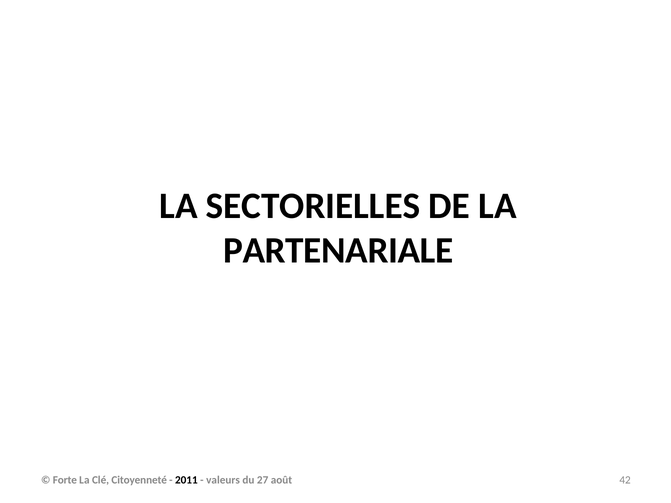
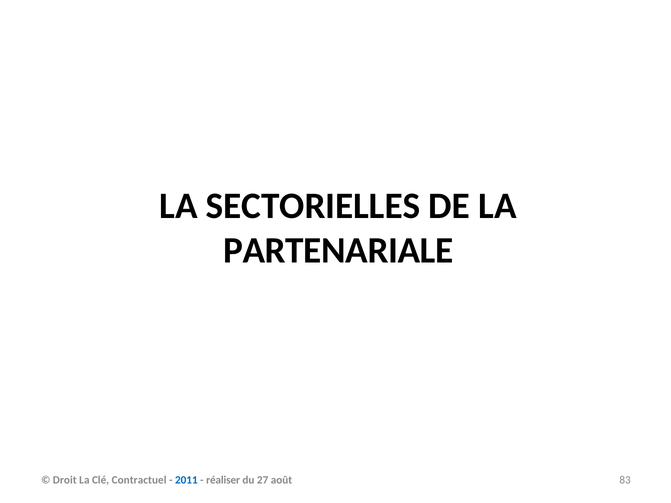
Forte: Forte -> Droit
Citoyenneté: Citoyenneté -> Contractuel
2011 colour: black -> blue
valeurs: valeurs -> réaliser
42: 42 -> 83
